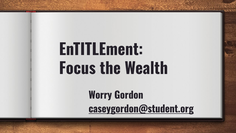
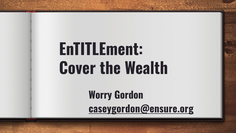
Focus: Focus -> Cover
caseygordon@student.org: caseygordon@student.org -> caseygordon@ensure.org
